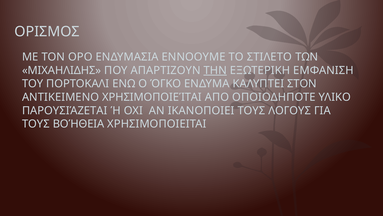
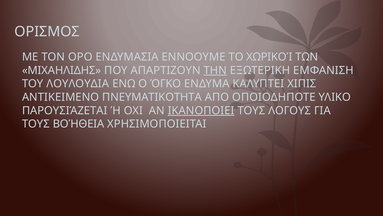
ΣΤΙΛΕΤΟ: ΣΤΙΛΕΤΟ -> ΧΩΡΙΚΟΊ
ΠΟΡΤΟΚΑΛΙ: ΠΟΡΤΟΚΑΛΙ -> ΛΟΥΛΟΥΔΙΑ
ΣΤΟΝ: ΣΤΟΝ -> ΧΙΠΙΣ
ΧΡΗΣΙΜΟΠΟΙΕΊΤΑΙ: ΧΡΗΣΙΜΟΠΟΙΕΊΤΑΙ -> ΠΝΕΥΜΑΤΙΚΟΤΗΤΑ
ΙΚΑΝΟΠΟΙΕΙ underline: none -> present
